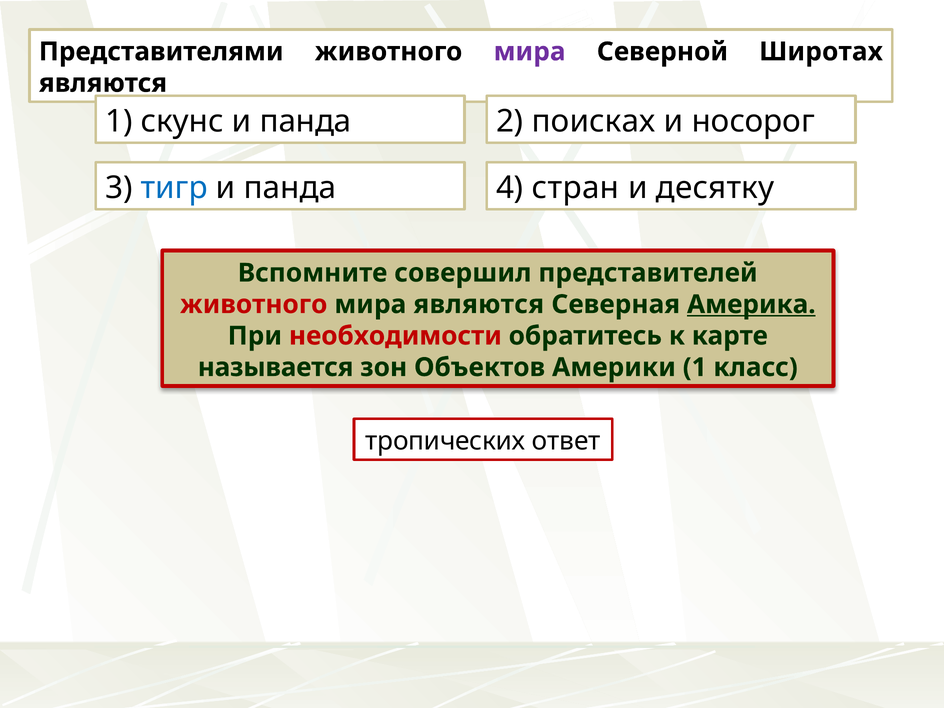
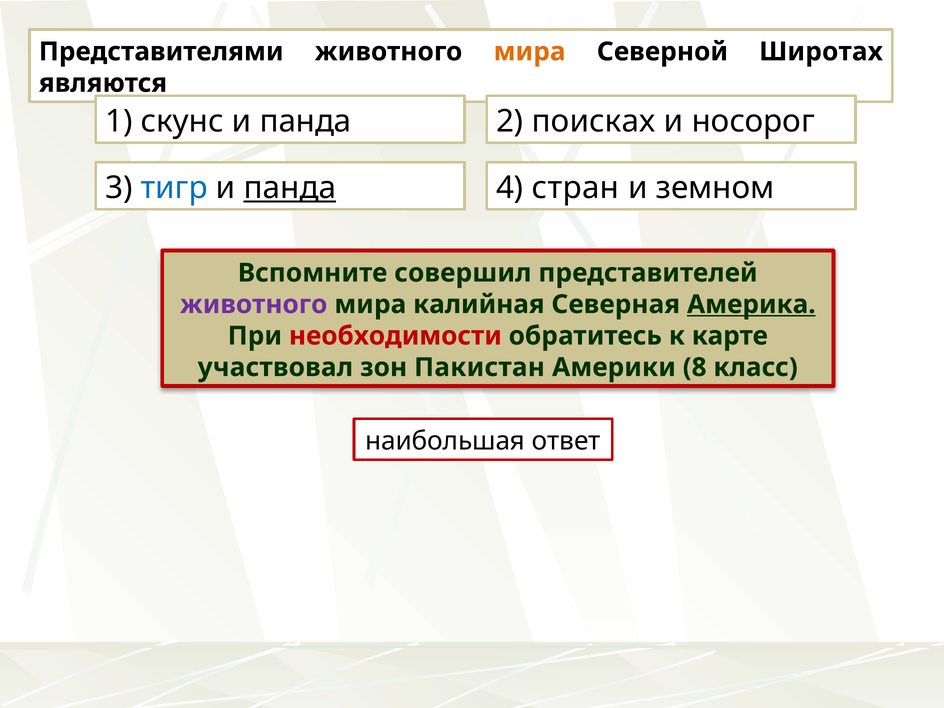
мира at (530, 52) colour: purple -> orange
панда at (290, 188) underline: none -> present
десятку: десятку -> земном
животного at (254, 304) colour: red -> purple
мира являются: являются -> калийная
называется: называется -> участвовал
Объектов: Объектов -> Пакистан
Америки 1: 1 -> 8
тропических: тропических -> наибольшая
